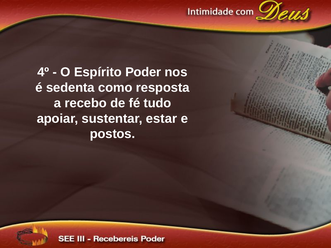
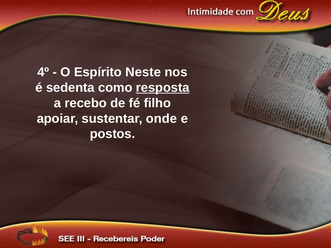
Poder: Poder -> Neste
resposta underline: none -> present
tudo: tudo -> filho
estar: estar -> onde
